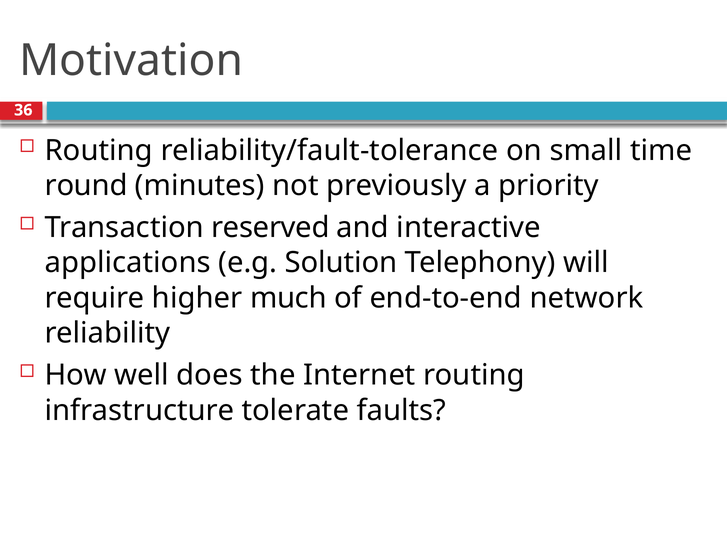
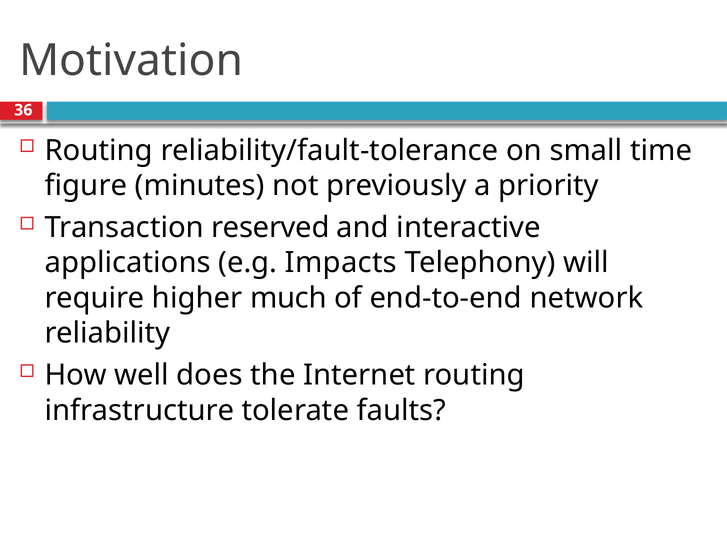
round: round -> figure
Solution: Solution -> Impacts
